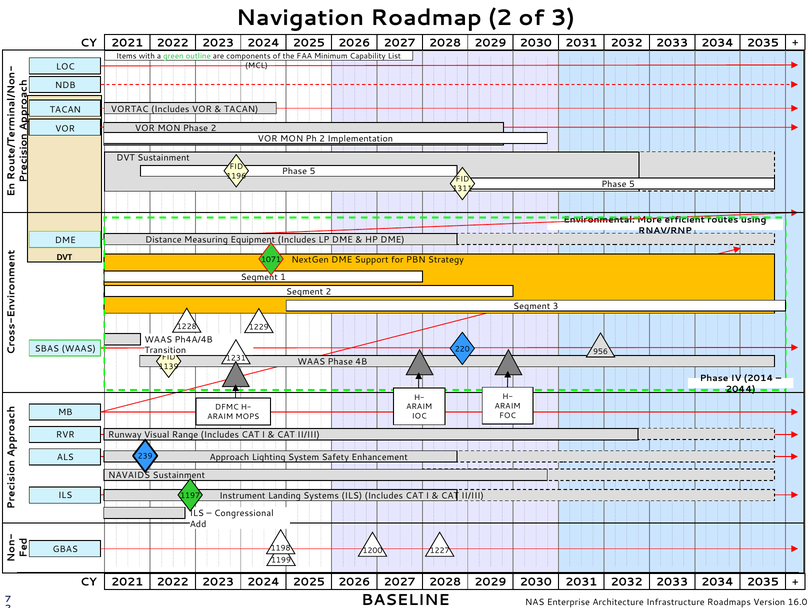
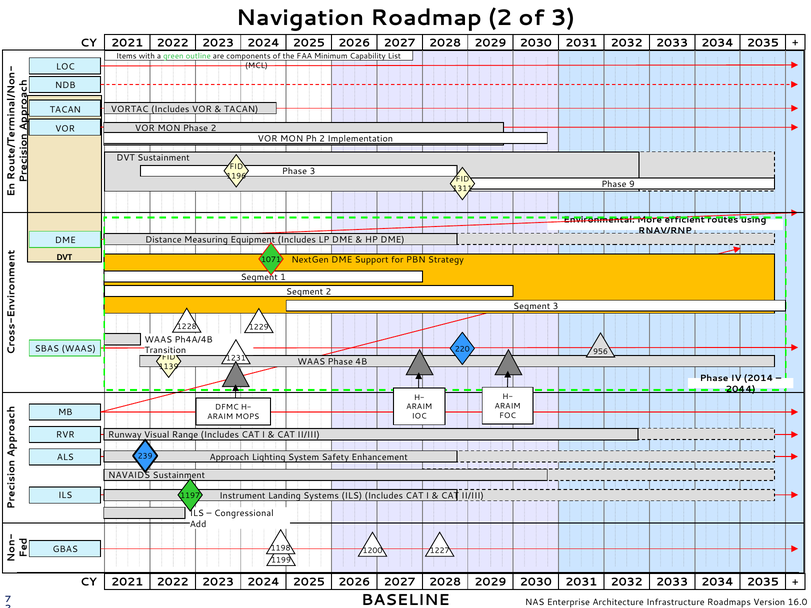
5 at (312, 172): 5 -> 3
5 at (632, 184): 5 -> 9
